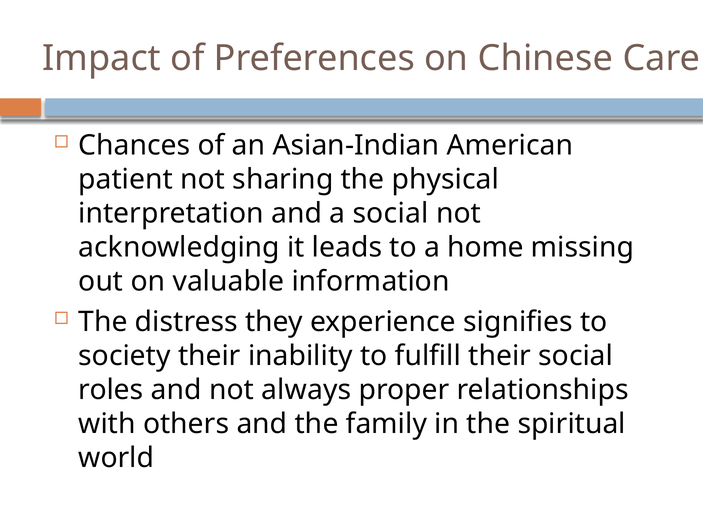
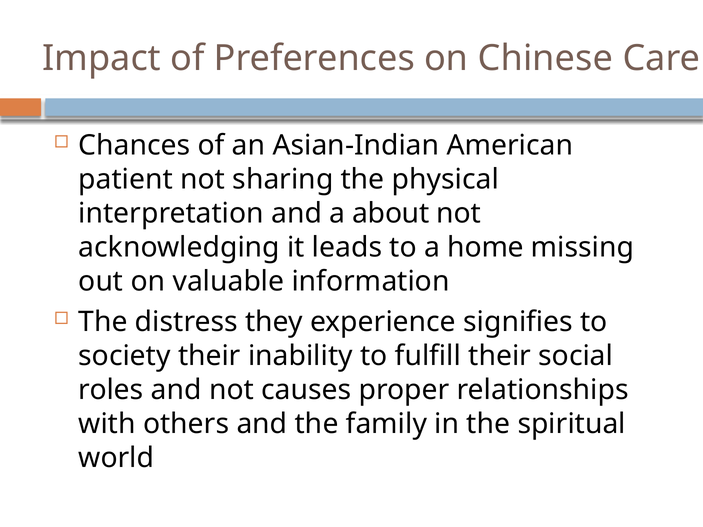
a social: social -> about
always: always -> causes
